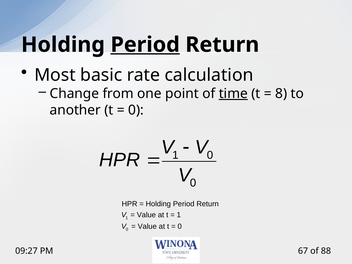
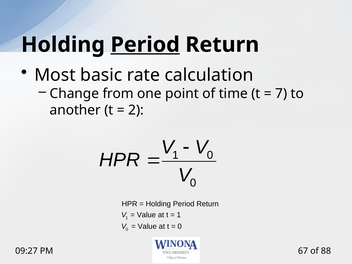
time underline: present -> none
8: 8 -> 7
0 at (136, 110): 0 -> 2
